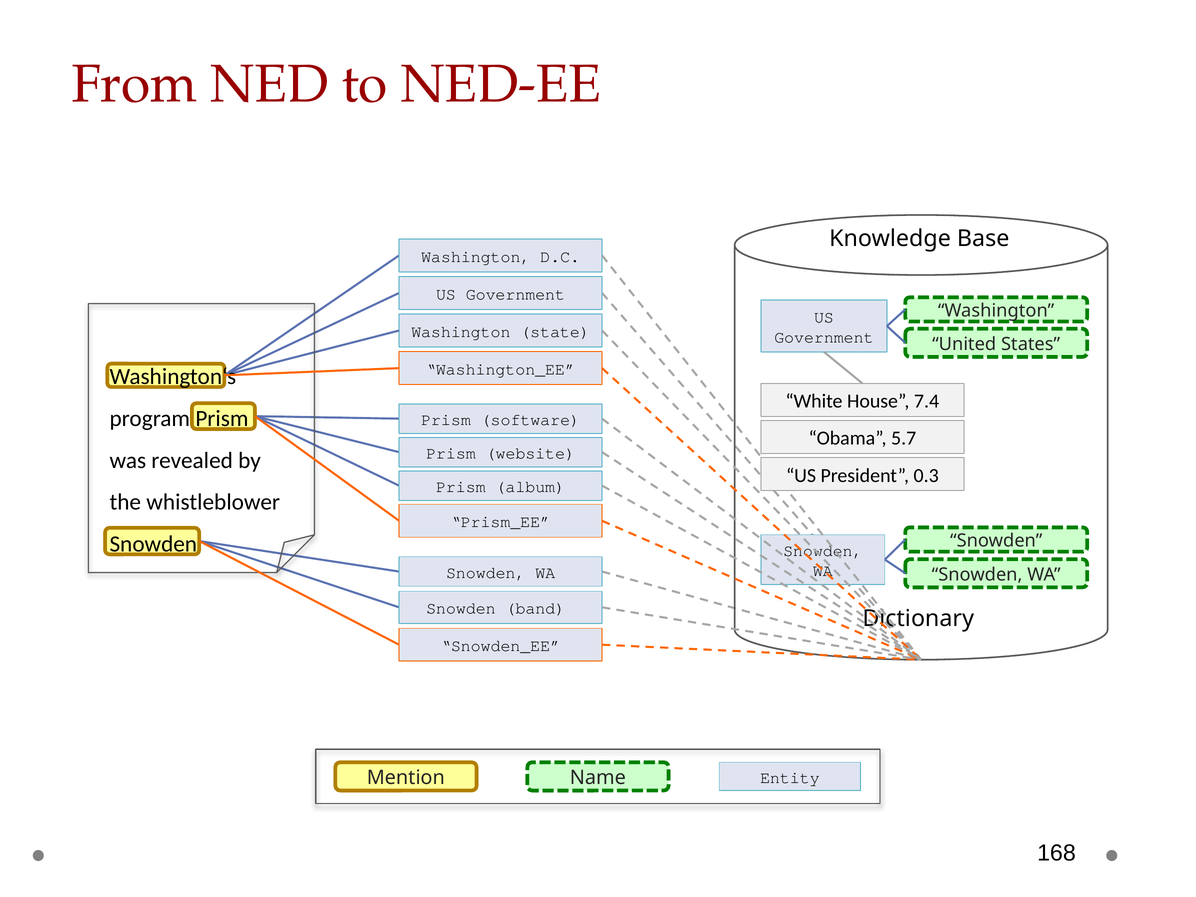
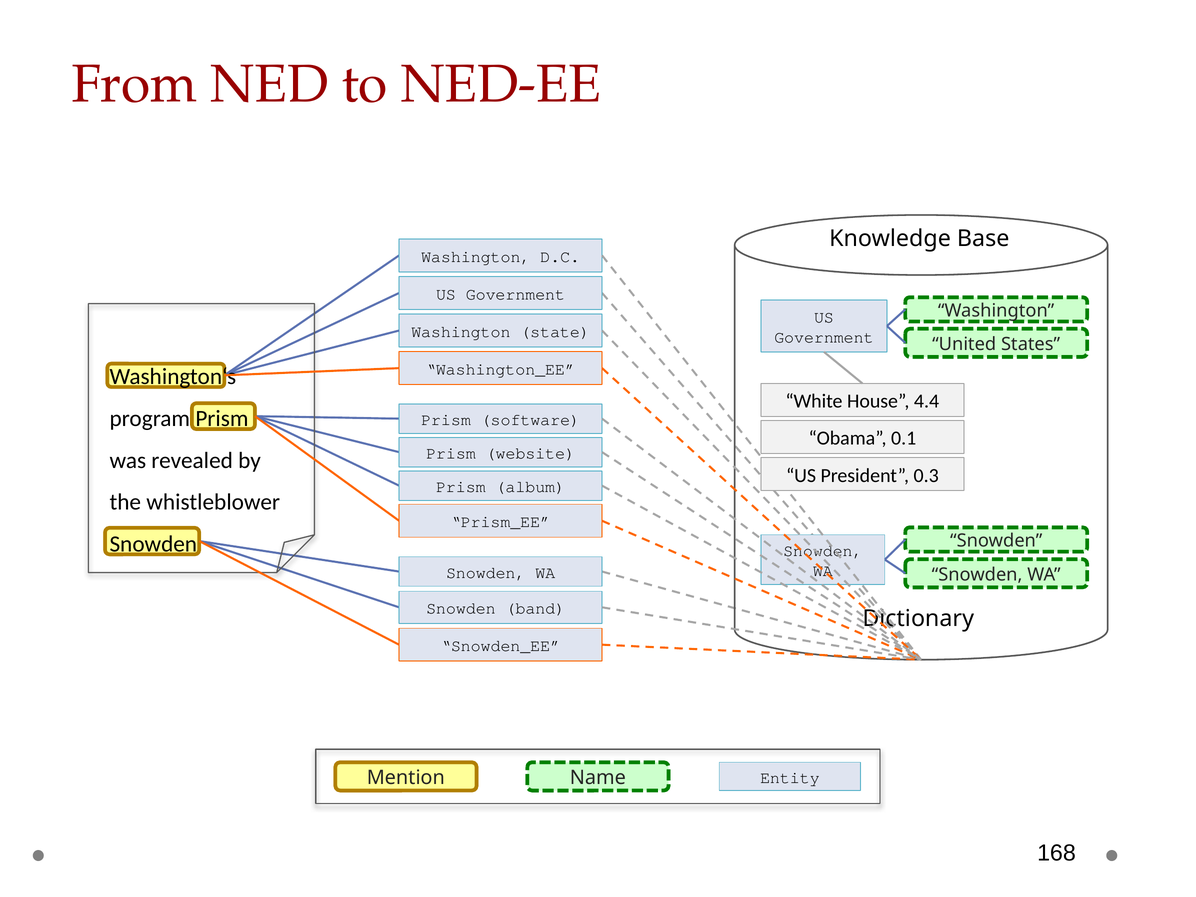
7.4: 7.4 -> 4.4
5.7: 5.7 -> 0.1
